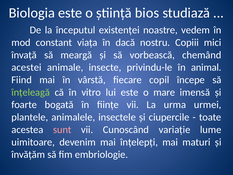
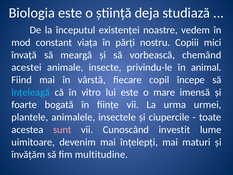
bios: bios -> deja
dacă: dacă -> părți
înțeleagă colour: light green -> light blue
variație: variație -> investit
embriologie: embriologie -> multitudine
